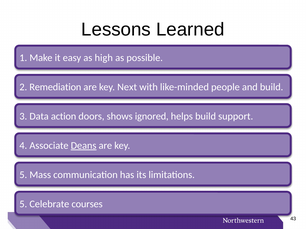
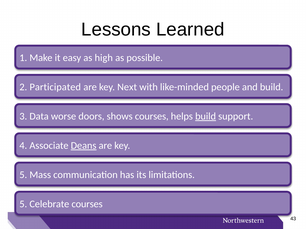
Remediation: Remediation -> Participated
action: action -> worse
shows ignored: ignored -> courses
build at (206, 117) underline: none -> present
